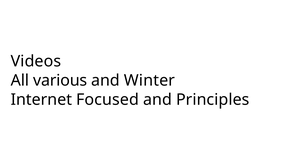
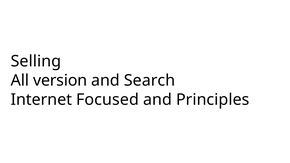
Videos: Videos -> Selling
various: various -> version
Winter: Winter -> Search
